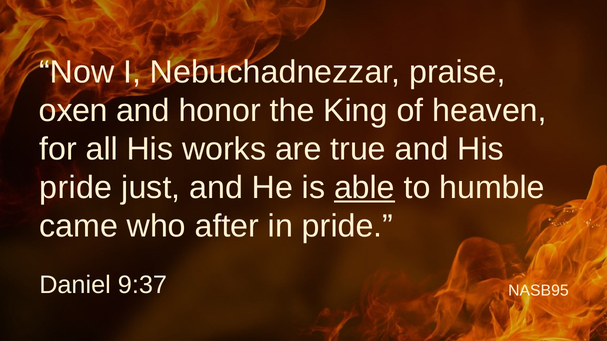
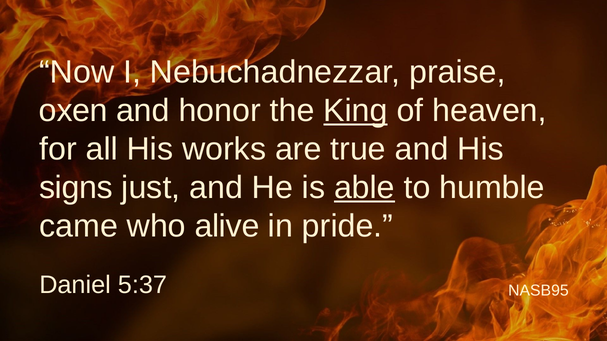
King underline: none -> present
pride at (76, 188): pride -> signs
after: after -> alive
9:37: 9:37 -> 5:37
